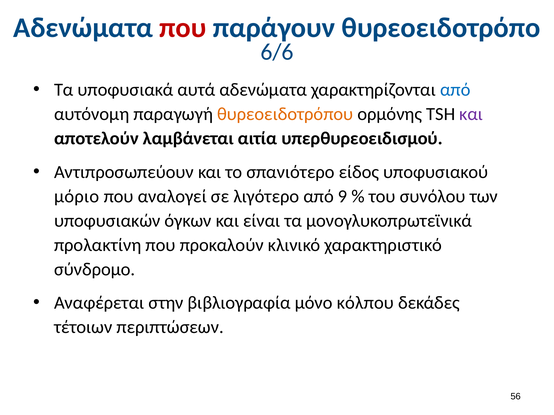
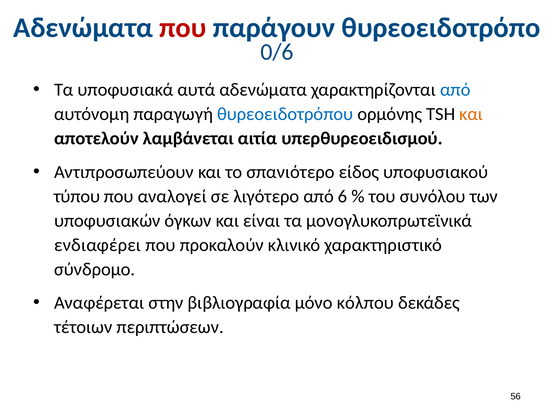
6/6: 6/6 -> 0/6
θυρεοειδοτρόπου colour: orange -> blue
και at (471, 114) colour: purple -> orange
μόριο: μόριο -> τύπου
9: 9 -> 6
προλακτίνη: προλακτίνη -> ενδιαφέρει
